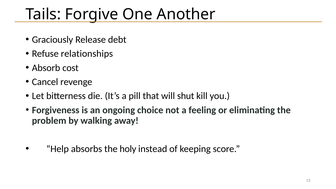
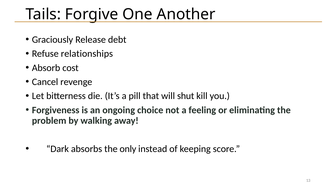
Help: Help -> Dark
holy: holy -> only
